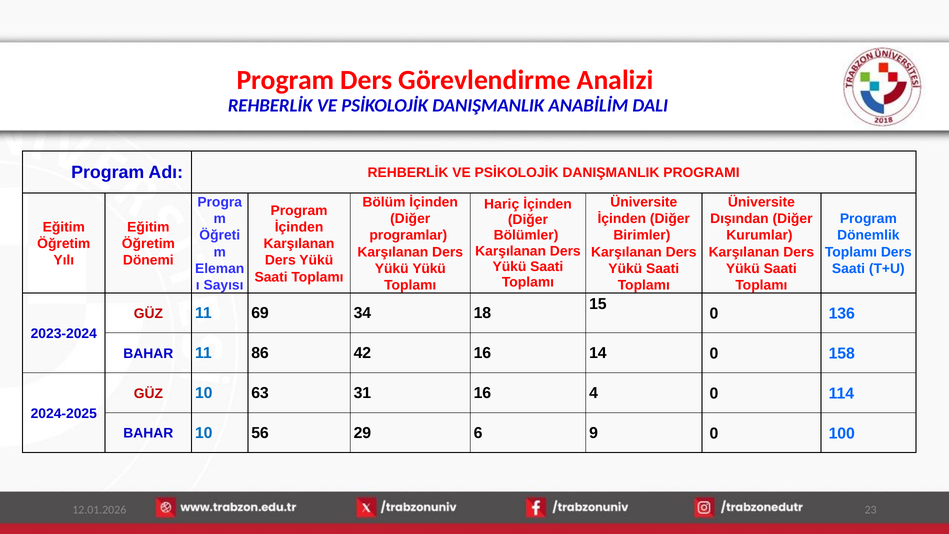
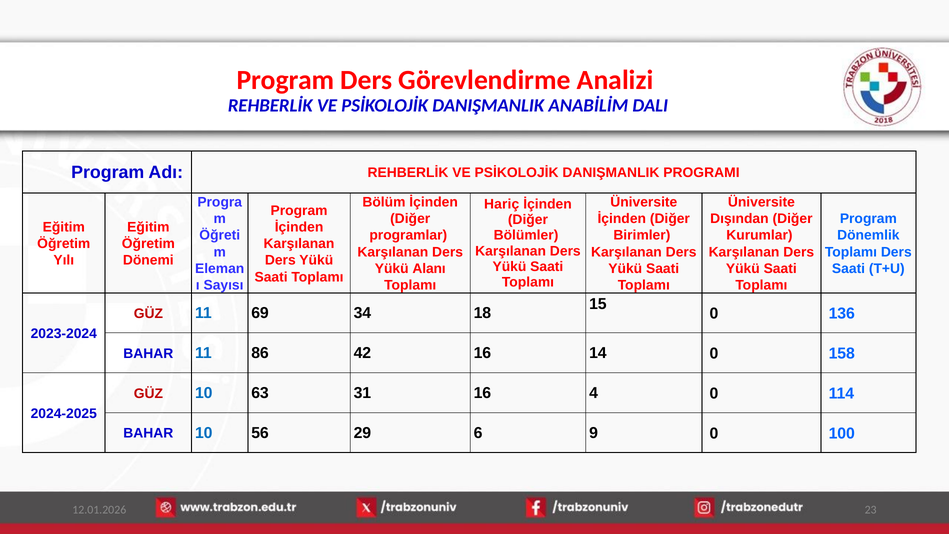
Yükü Yükü: Yükü -> Alanı
